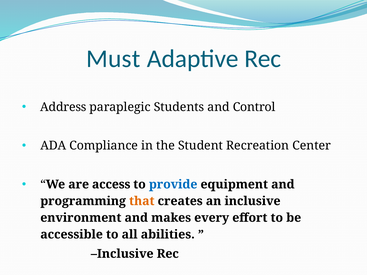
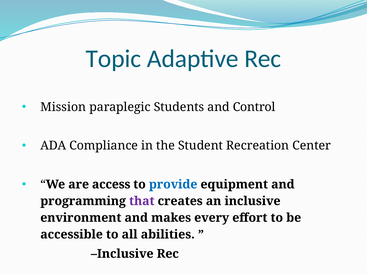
Must: Must -> Topic
Address: Address -> Mission
that colour: orange -> purple
